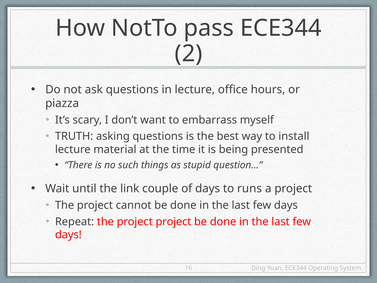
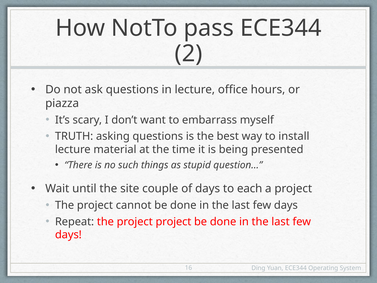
link: link -> site
runs: runs -> each
